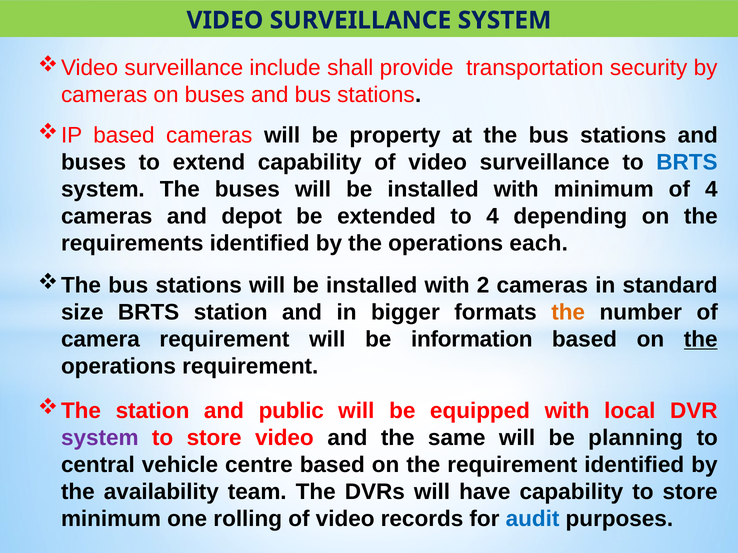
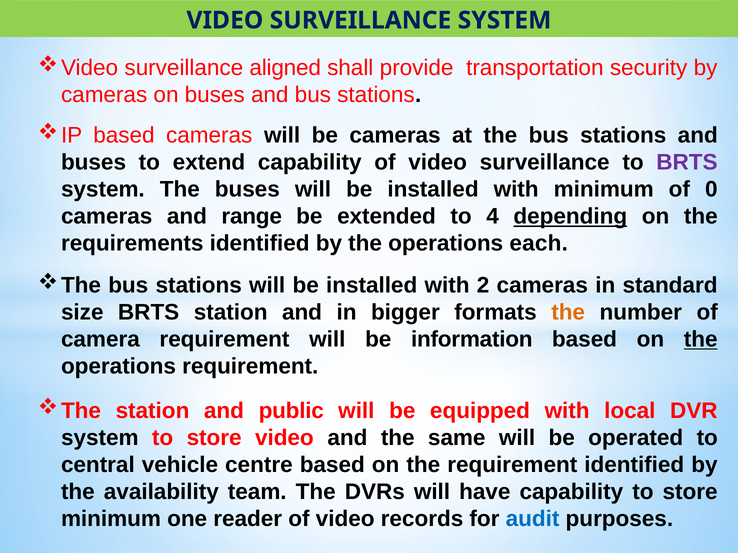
include: include -> aligned
be property: property -> cameras
BRTS at (687, 163) colour: blue -> purple
of 4: 4 -> 0
depot: depot -> range
depending underline: none -> present
system at (100, 438) colour: purple -> black
planning: planning -> operated
rolling: rolling -> reader
